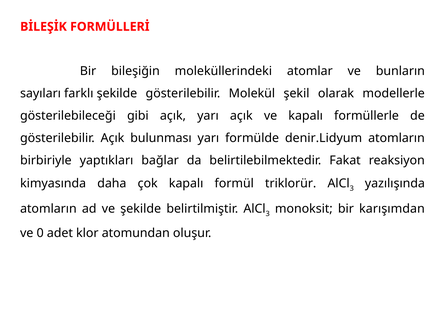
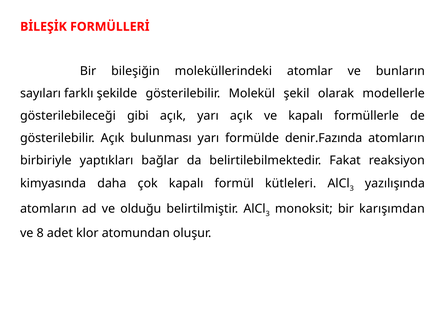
denir.Lidyum: denir.Lidyum -> denir.Fazında
triklorür: triklorür -> kütleleri
ve şekilde: şekilde -> olduğu
0: 0 -> 8
